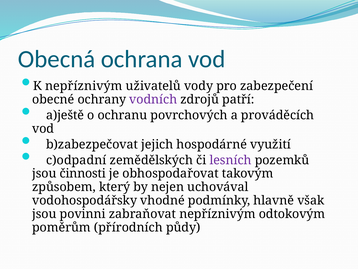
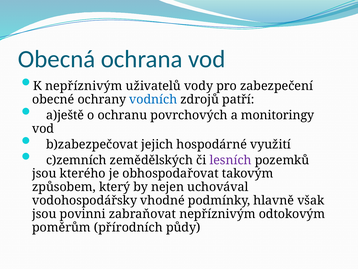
vodních colour: purple -> blue
prováděcích: prováděcích -> monitoringy
c)odpadní: c)odpadní -> c)zemních
činnosti: činnosti -> kterého
